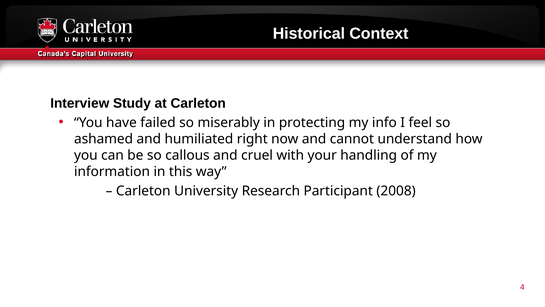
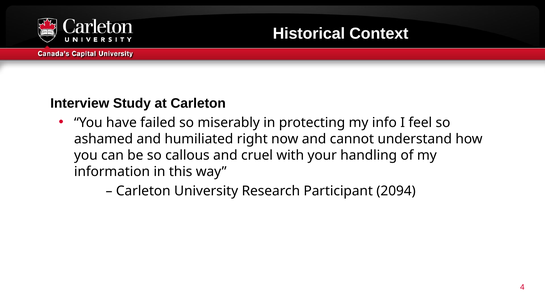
2008: 2008 -> 2094
